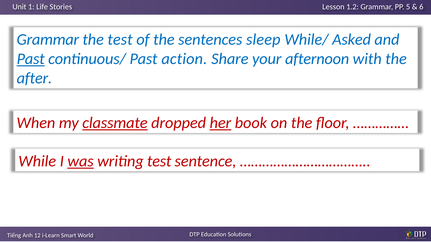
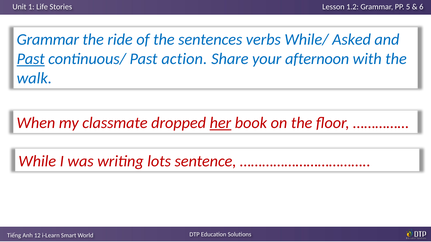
the test: test -> ride
sleep: sleep -> verbs
after: after -> walk
classmate underline: present -> none
was underline: present -> none
writing test: test -> lots
